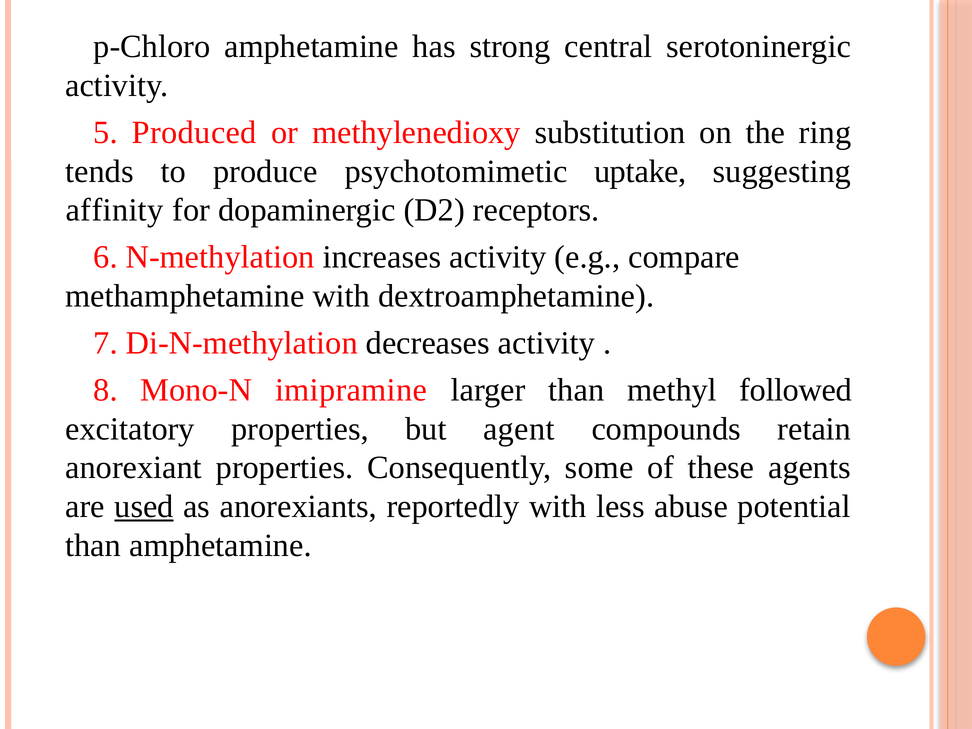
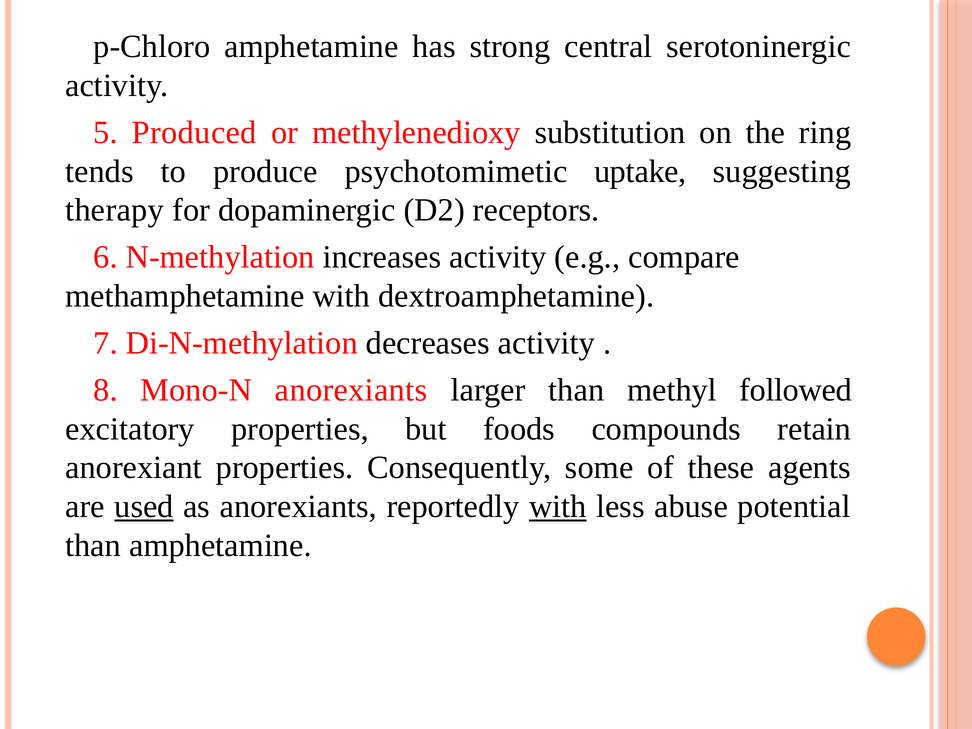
affinity: affinity -> therapy
Mono-N imipramine: imipramine -> anorexiants
agent: agent -> foods
with at (558, 507) underline: none -> present
